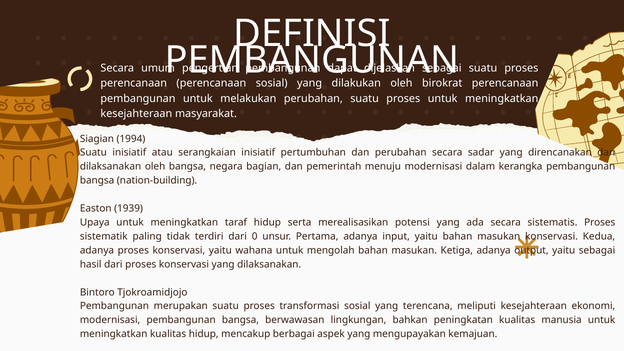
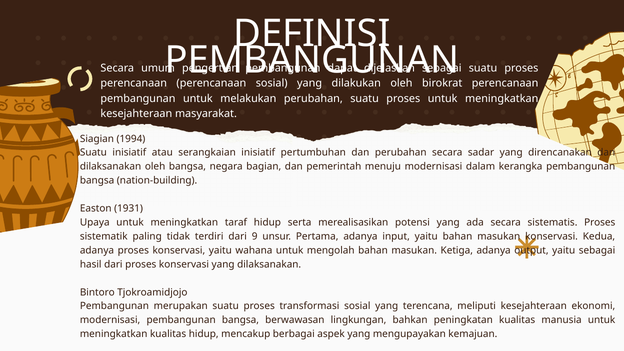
1939: 1939 -> 1931
0: 0 -> 9
